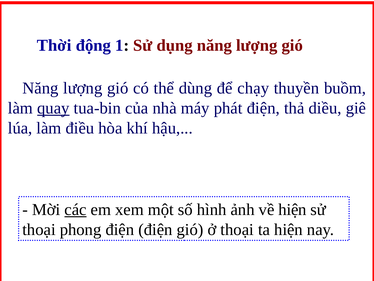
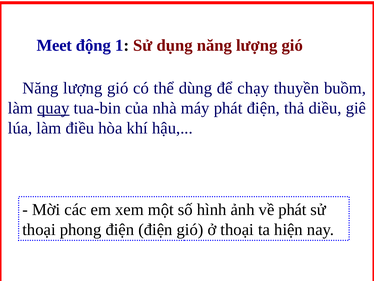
Thời: Thời -> Meet
các underline: present -> none
về hiện: hiện -> phát
